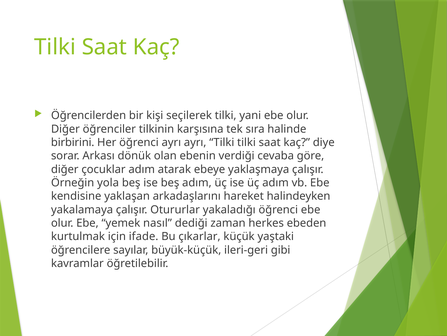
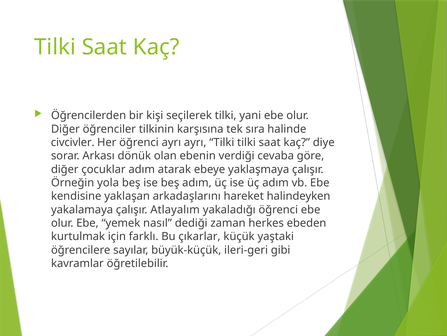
birbirini: birbirini -> civcivler
Otururlar: Otururlar -> Atlayalım
ifade: ifade -> farklı
